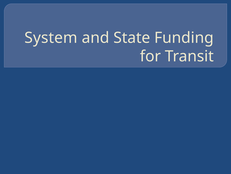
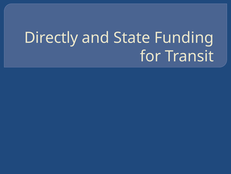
System: System -> Directly
